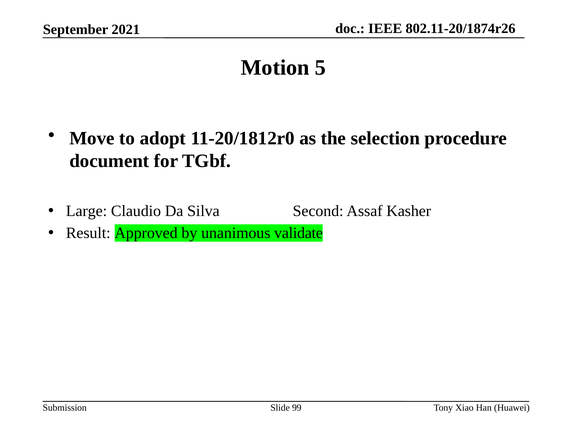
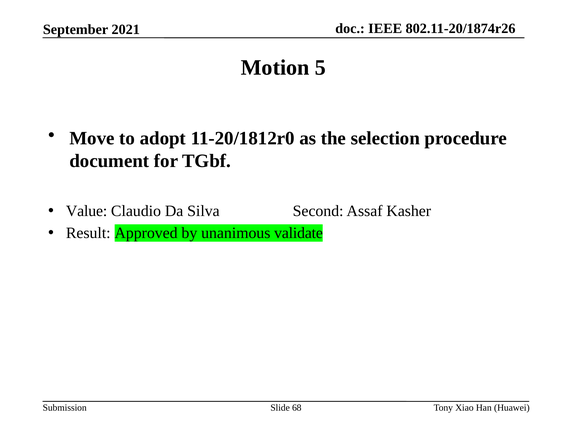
Large: Large -> Value
99: 99 -> 68
